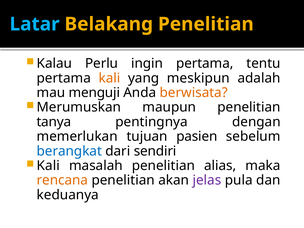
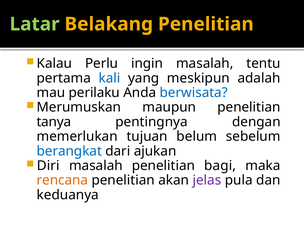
Latar colour: light blue -> light green
ingin pertama: pertama -> masalah
kali at (109, 78) colour: orange -> blue
menguji: menguji -> perilaku
berwisata colour: orange -> blue
pasien: pasien -> belum
sendiri: sendiri -> ajukan
Kali at (48, 166): Kali -> Diri
alias: alias -> bagi
